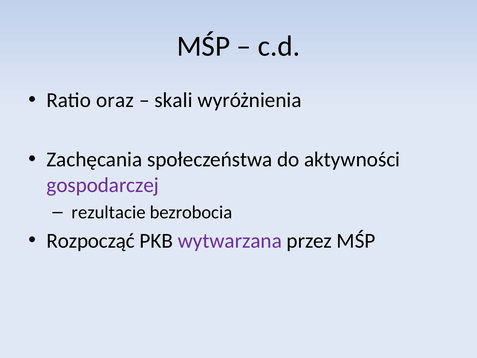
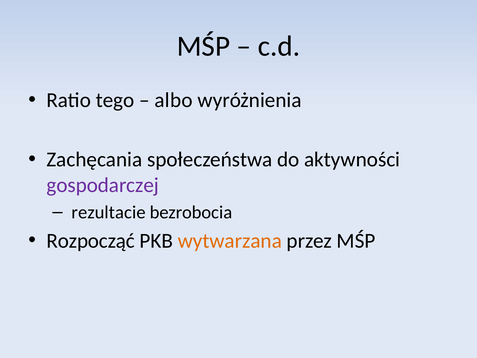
oraz: oraz -> tego
skali: skali -> albo
wytwarzana colour: purple -> orange
